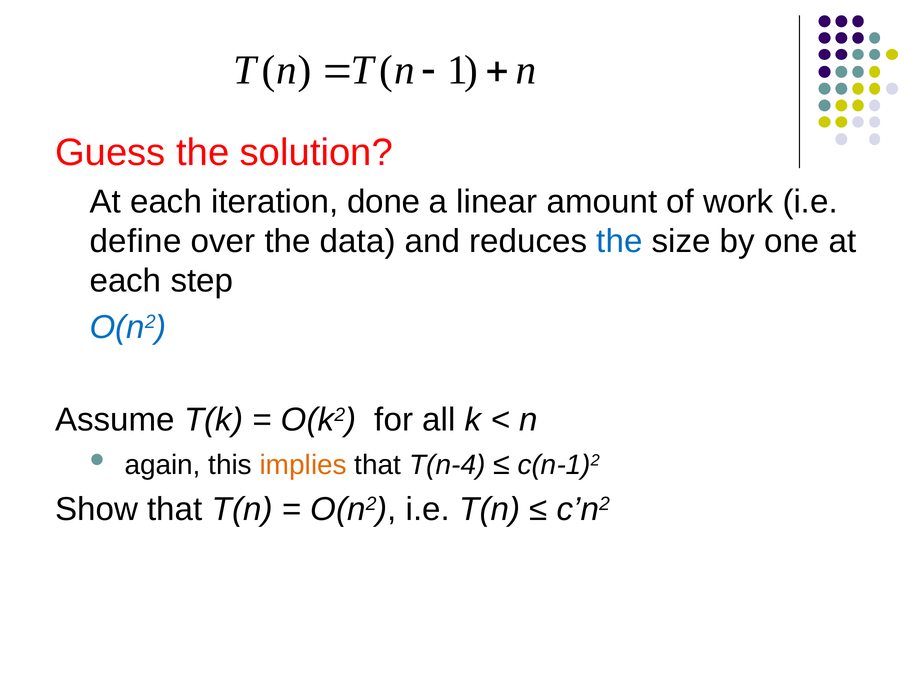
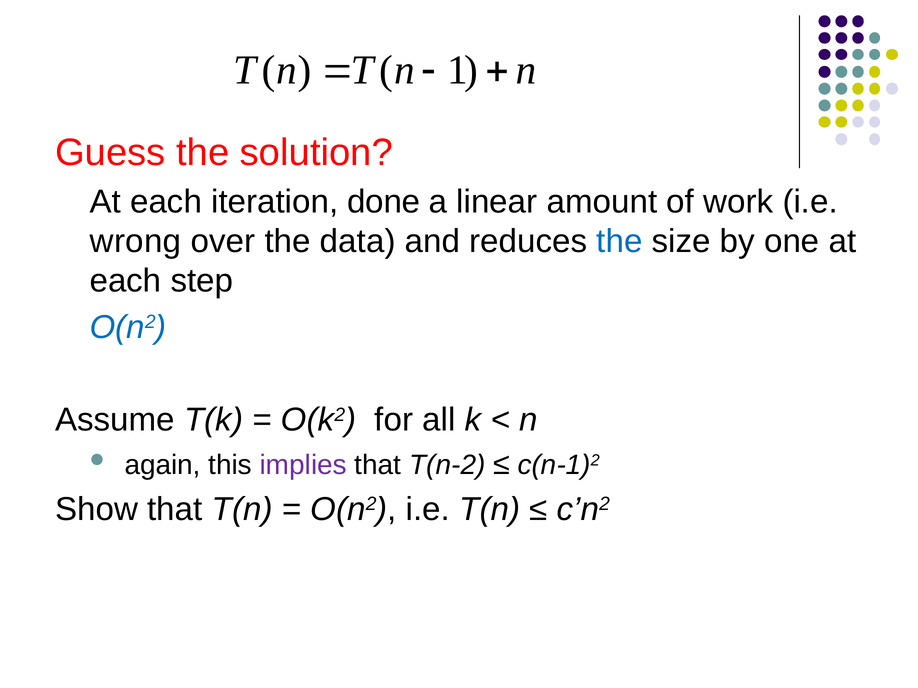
define: define -> wrong
implies colour: orange -> purple
T(n-4: T(n-4 -> T(n-2
